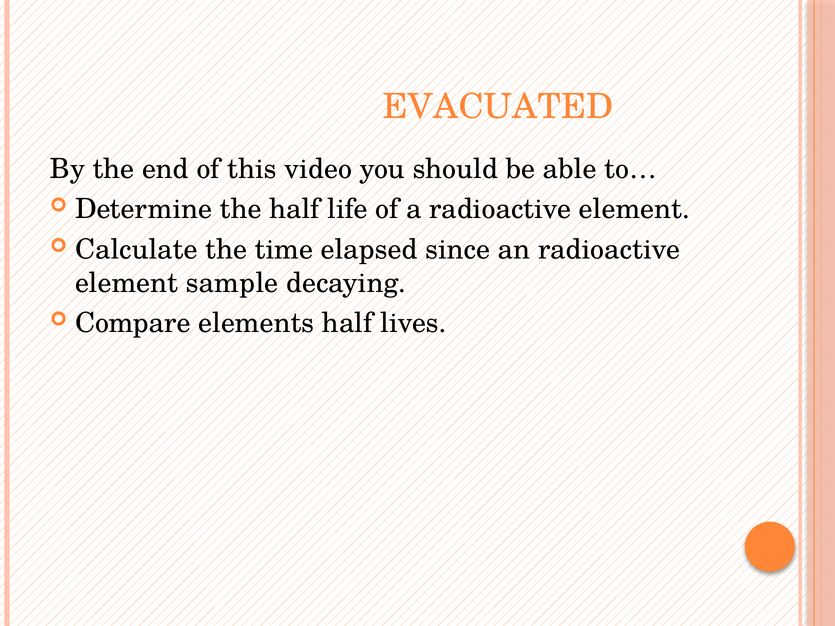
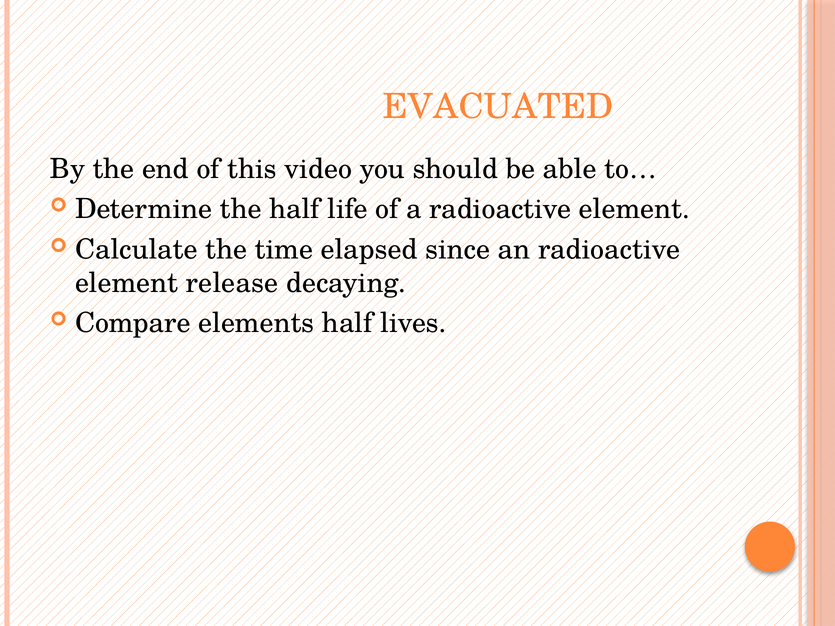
sample: sample -> release
